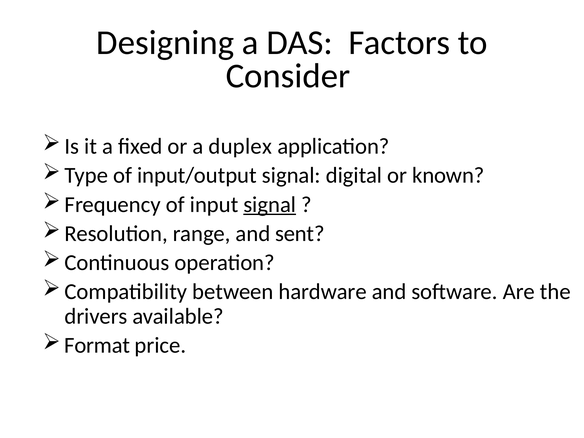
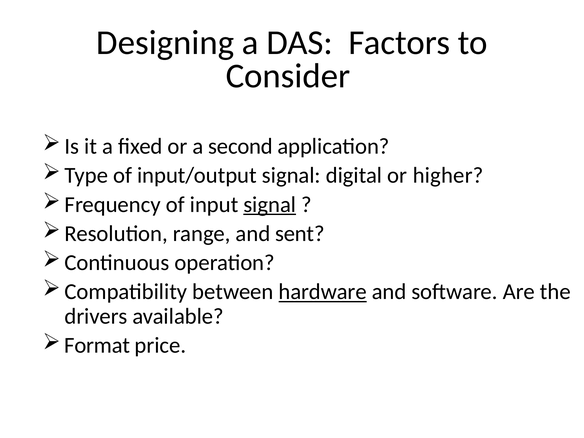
duplex: duplex -> second
known: known -> higher
hardware underline: none -> present
